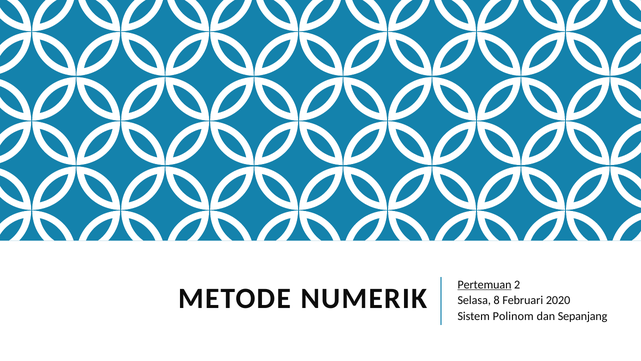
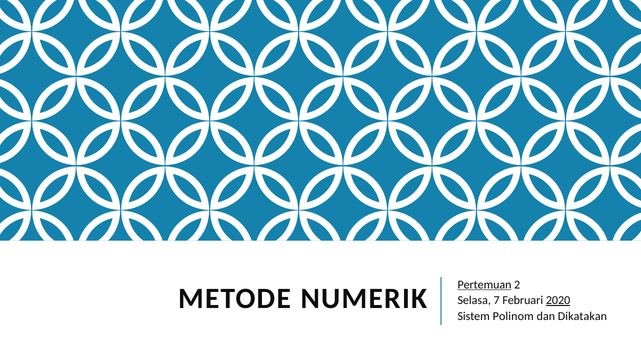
8: 8 -> 7
2020 underline: none -> present
Sepanjang: Sepanjang -> Dikatakan
